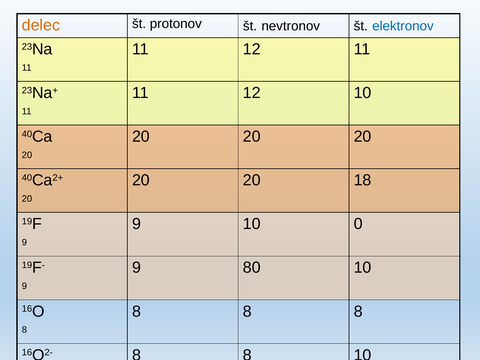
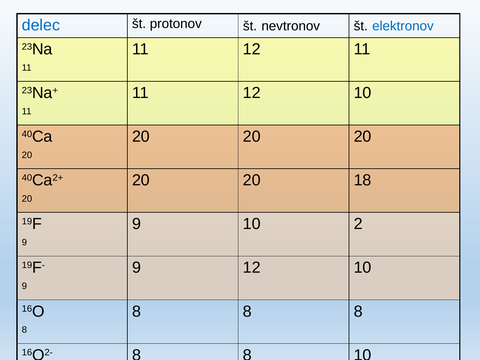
delec colour: orange -> blue
0: 0 -> 2
9 80: 80 -> 12
